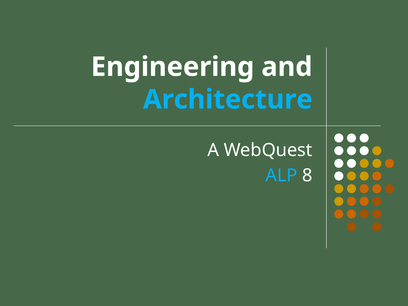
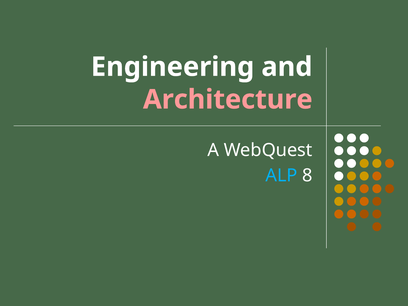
Architecture colour: light blue -> pink
